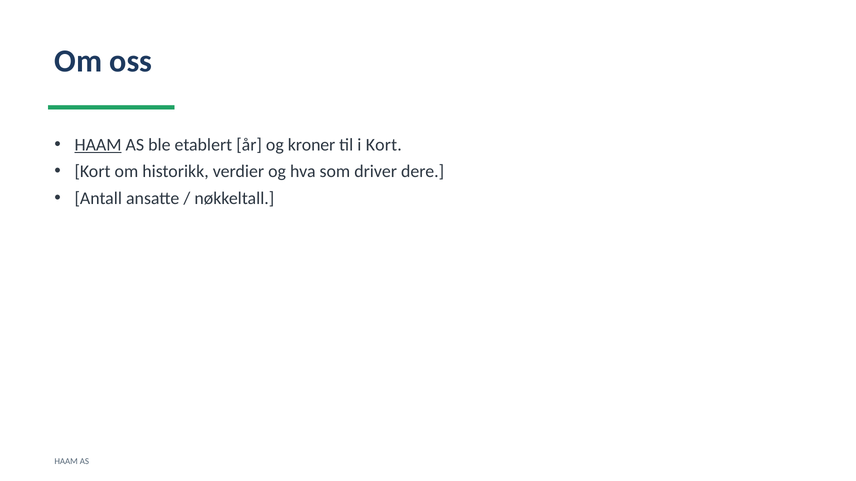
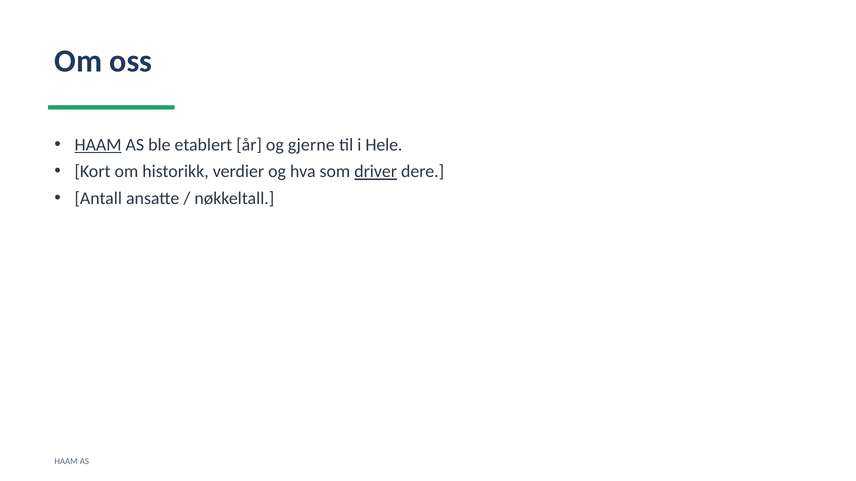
kroner: kroner -> gjerne
i Kort: Kort -> Hele
driver underline: none -> present
